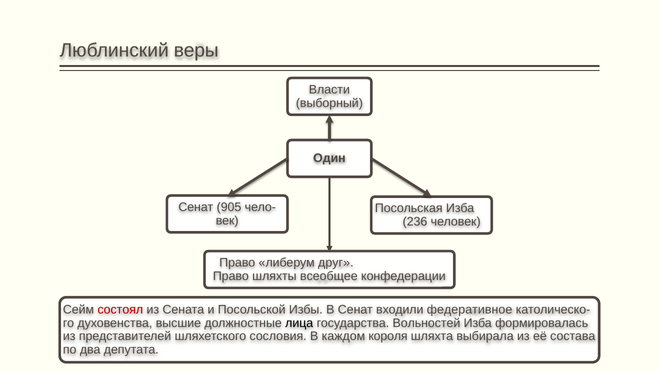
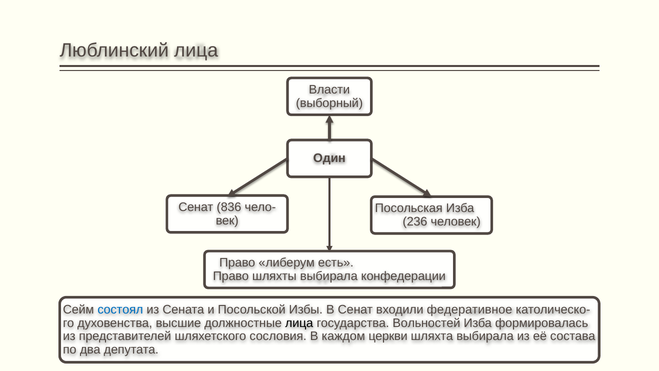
Люблинский веры: веры -> лица
905: 905 -> 836
друг: друг -> есть
шляхты всеобщее: всеобщее -> выбирала
состоял colour: red -> blue
короля: короля -> церкви
